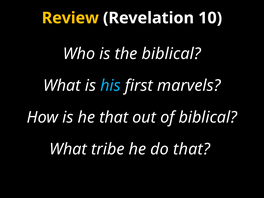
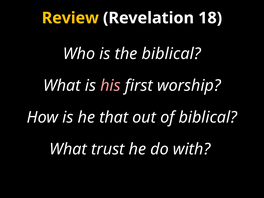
10: 10 -> 18
his colour: light blue -> pink
marvels: marvels -> worship
tribe: tribe -> trust
do that: that -> with
